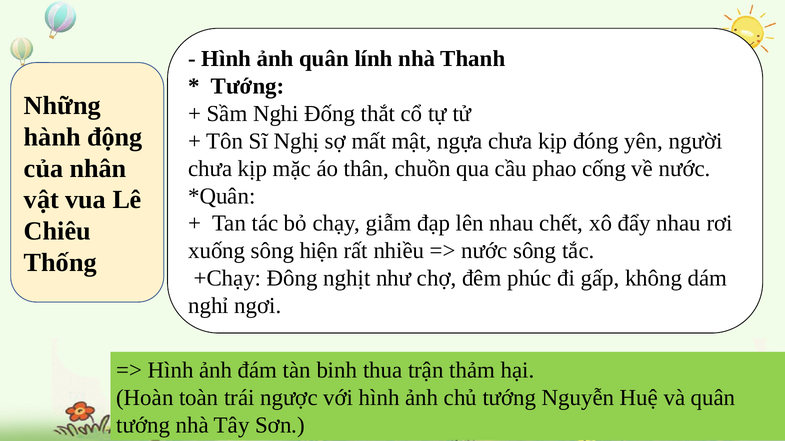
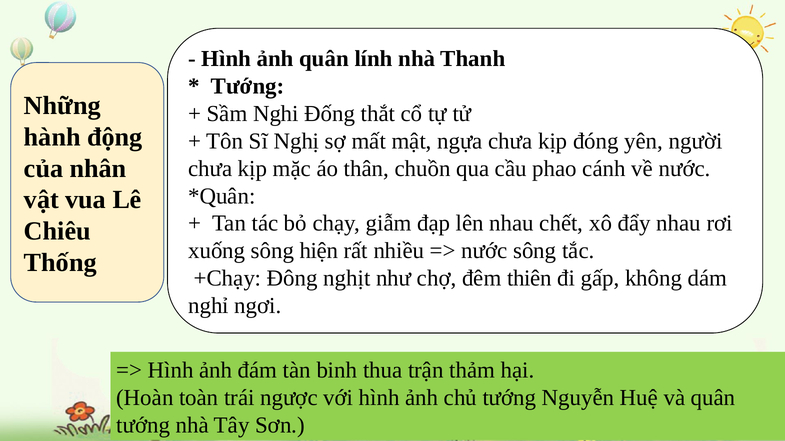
cống: cống -> cánh
phúc: phúc -> thiên
